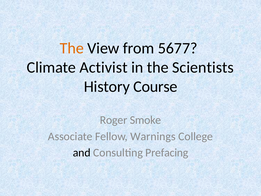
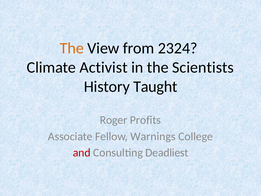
5677: 5677 -> 2324
Course: Course -> Taught
Smoke: Smoke -> Profits
and colour: black -> red
Prefacing: Prefacing -> Deadliest
